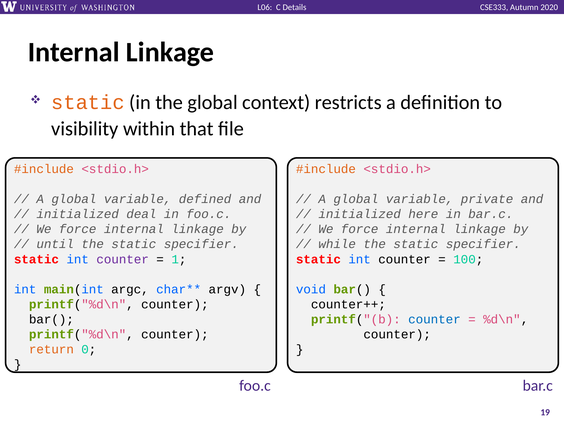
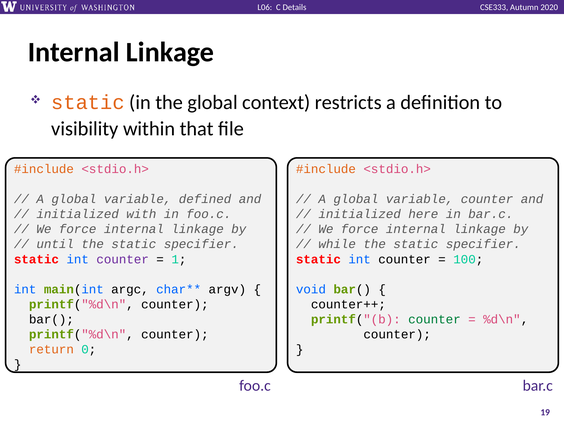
variable private: private -> counter
deal: deal -> with
counter at (434, 319) colour: blue -> green
